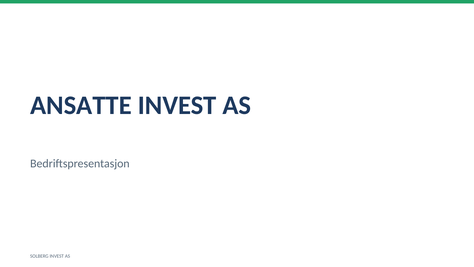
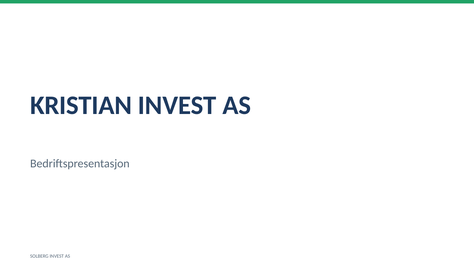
ANSATTE: ANSATTE -> KRISTIAN
